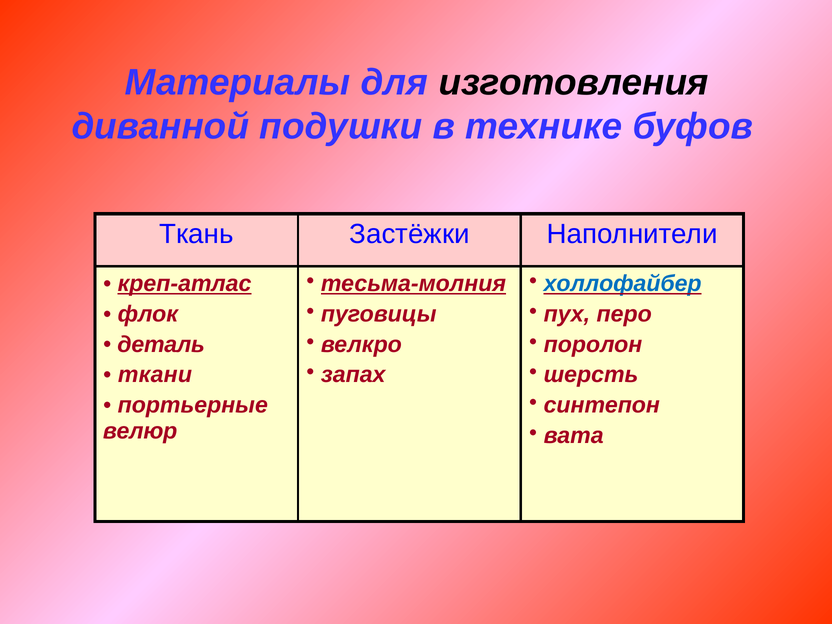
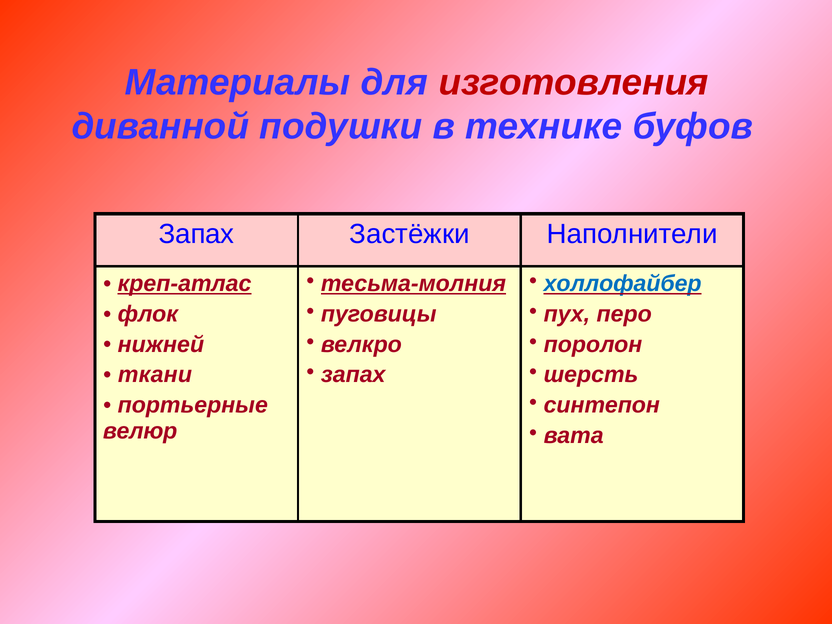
изготовления colour: black -> red
Ткань at (196, 234): Ткань -> Запах
деталь: деталь -> нижней
